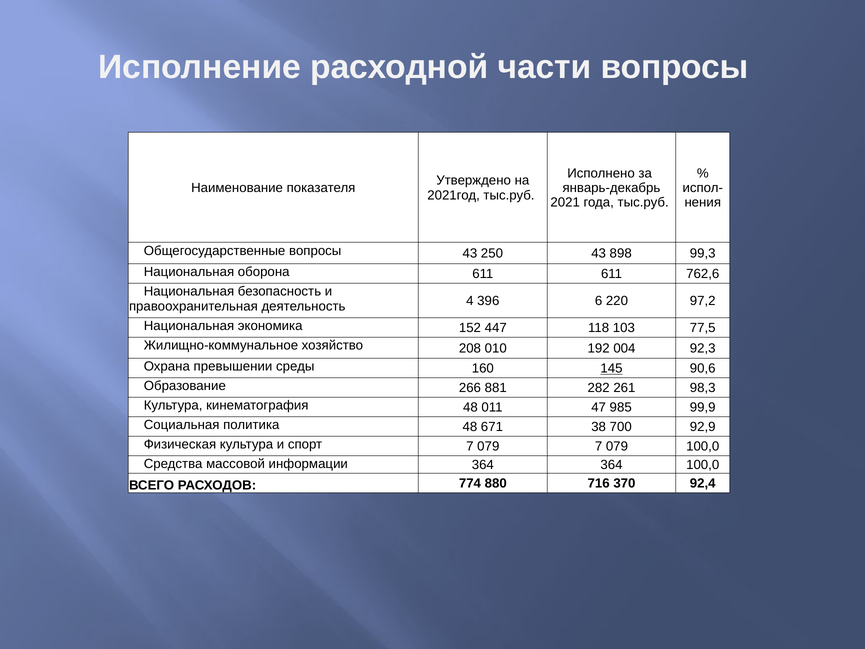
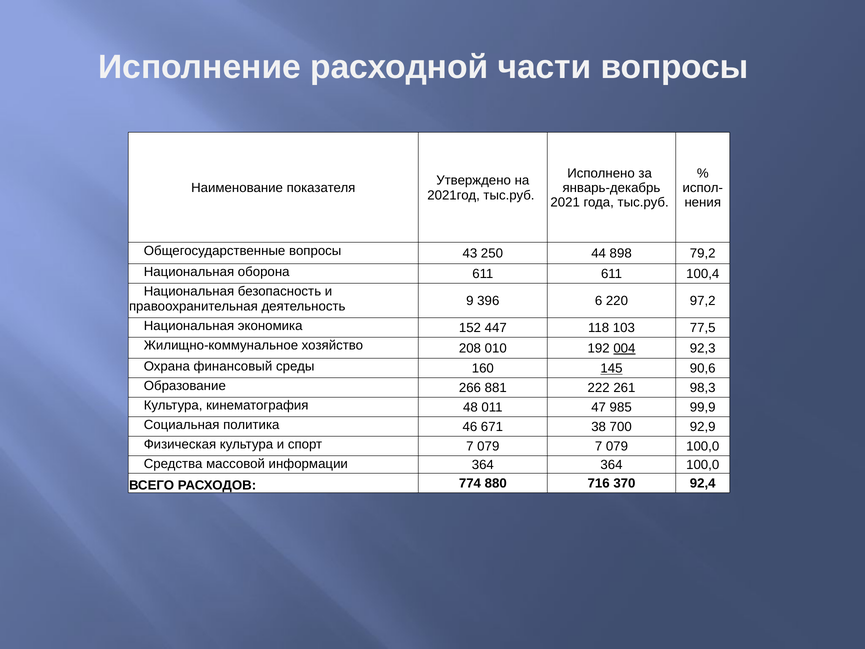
250 43: 43 -> 44
99,3: 99,3 -> 79,2
762,6: 762,6 -> 100,4
4: 4 -> 9
004 underline: none -> present
превышении: превышении -> финансовый
282: 282 -> 222
политика 48: 48 -> 46
